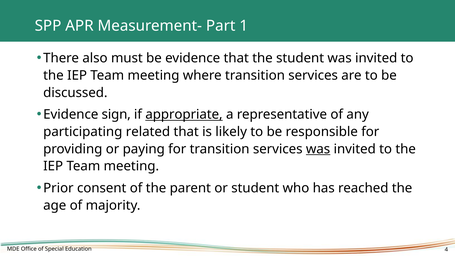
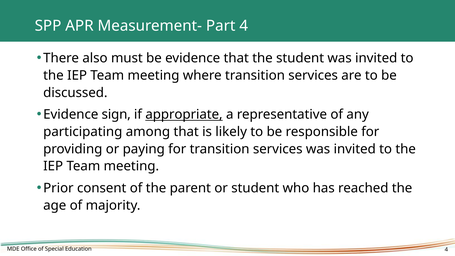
Part 1: 1 -> 4
related: related -> among
was at (318, 149) underline: present -> none
